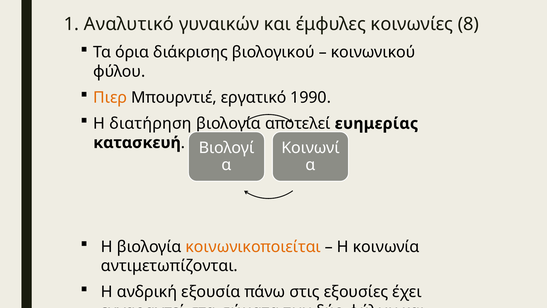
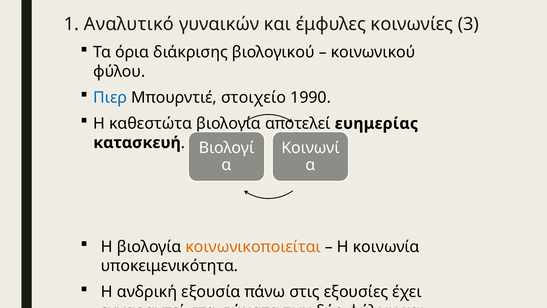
8: 8 -> 3
Πιερ colour: orange -> blue
εργατικό: εργατικό -> στοιχείο
διατήρηση: διατήρηση -> καθεστώτα
αντιμετωπίζονται: αντιμετωπίζονται -> υποκειμενικότητα
